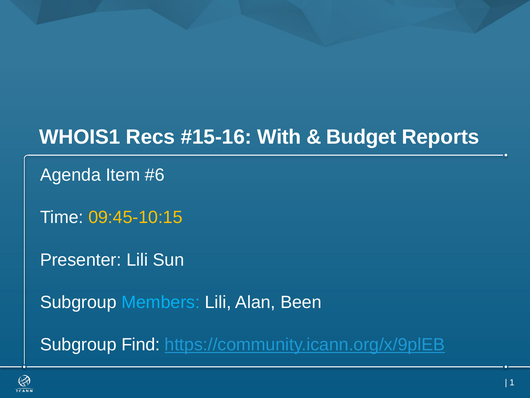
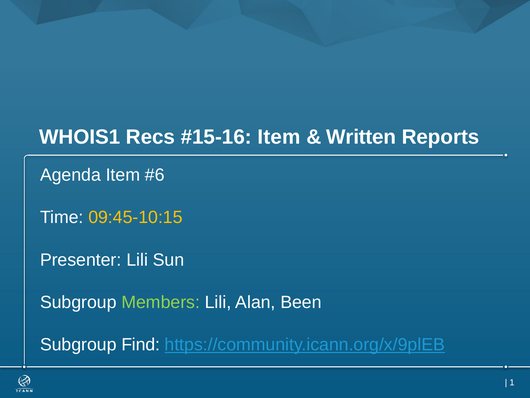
With at (279, 137): With -> Item
Budget: Budget -> Written
Members colour: light blue -> light green
